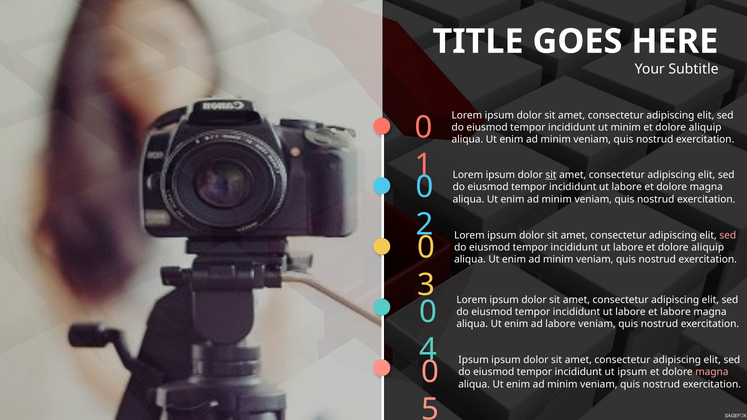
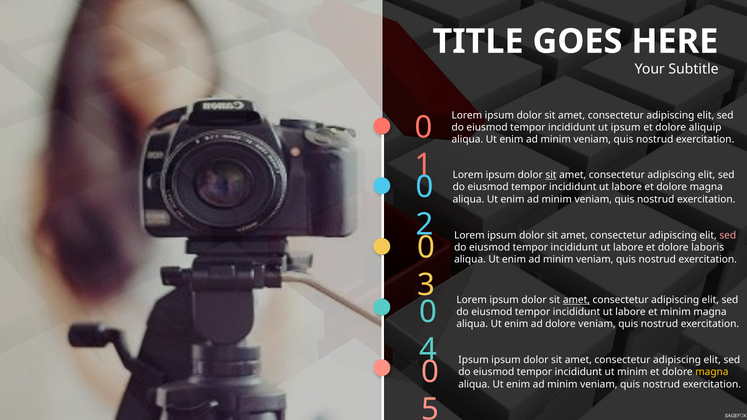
ut minim: minim -> ipsum
labore et dolore aliquip: aliquip -> laboris
amet at (576, 300) underline: none -> present
et labore: labore -> minim
ad labore: labore -> dolore
ut ipsum: ipsum -> minim
magna at (712, 372) colour: pink -> yellow
